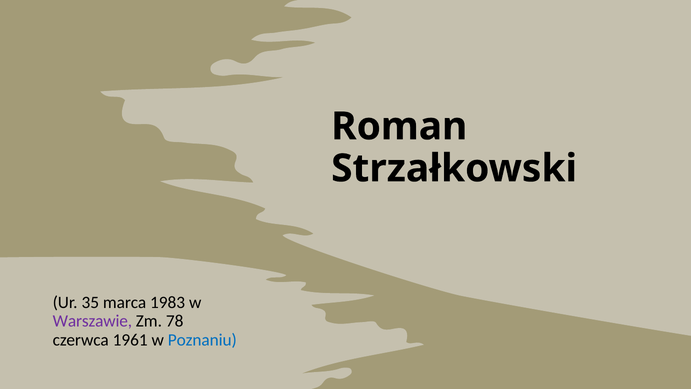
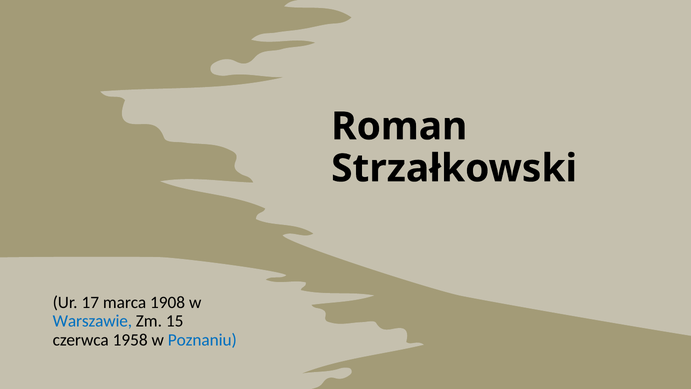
35: 35 -> 17
1983: 1983 -> 1908
Warszawie colour: purple -> blue
78: 78 -> 15
1961: 1961 -> 1958
